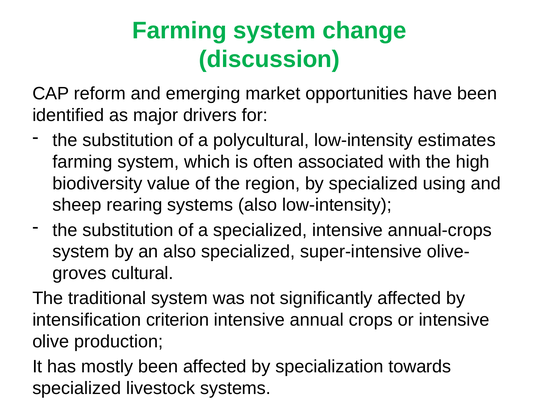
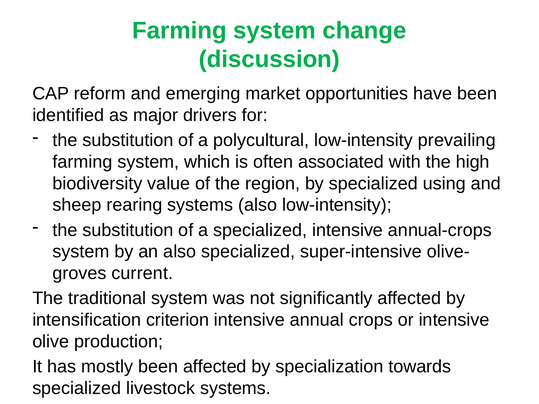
estimates: estimates -> prevailing
cultural: cultural -> current
